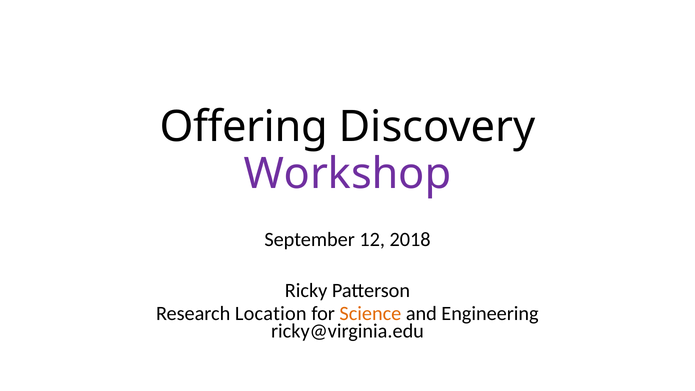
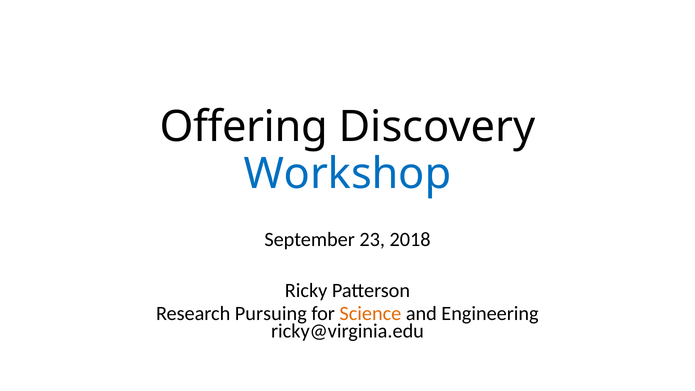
Workshop colour: purple -> blue
12: 12 -> 23
Location: Location -> Pursuing
